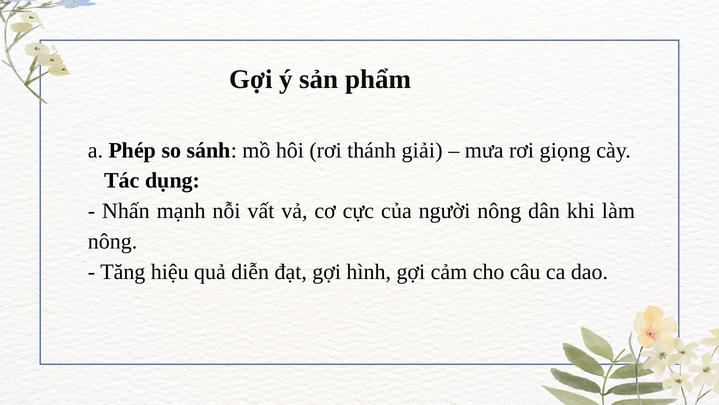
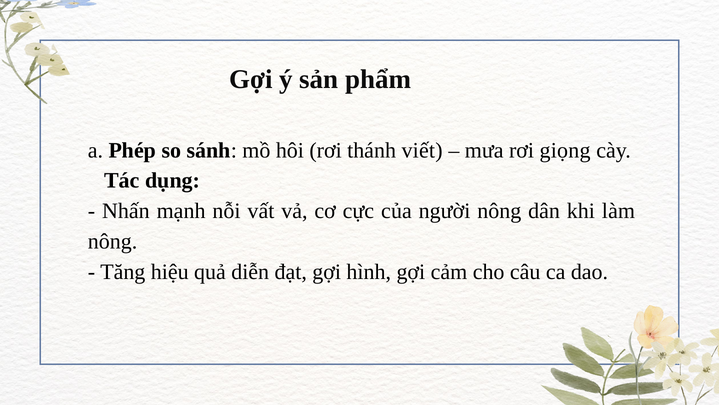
giải: giải -> viết
